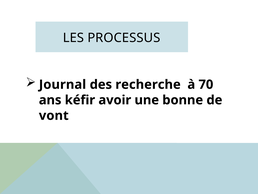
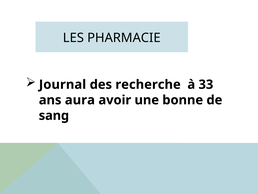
PROCESSUS: PROCESSUS -> PHARMACIE
70: 70 -> 33
kéfir: kéfir -> aura
vont: vont -> sang
